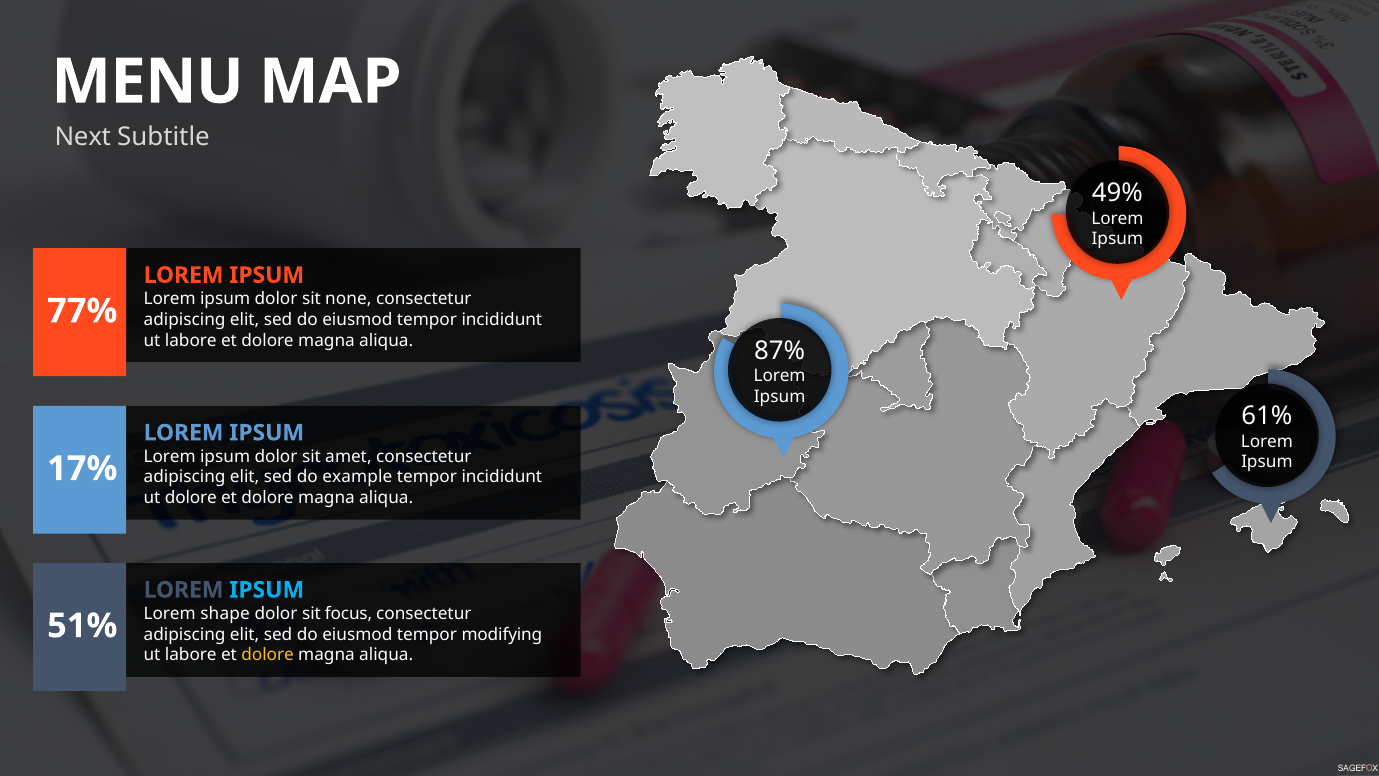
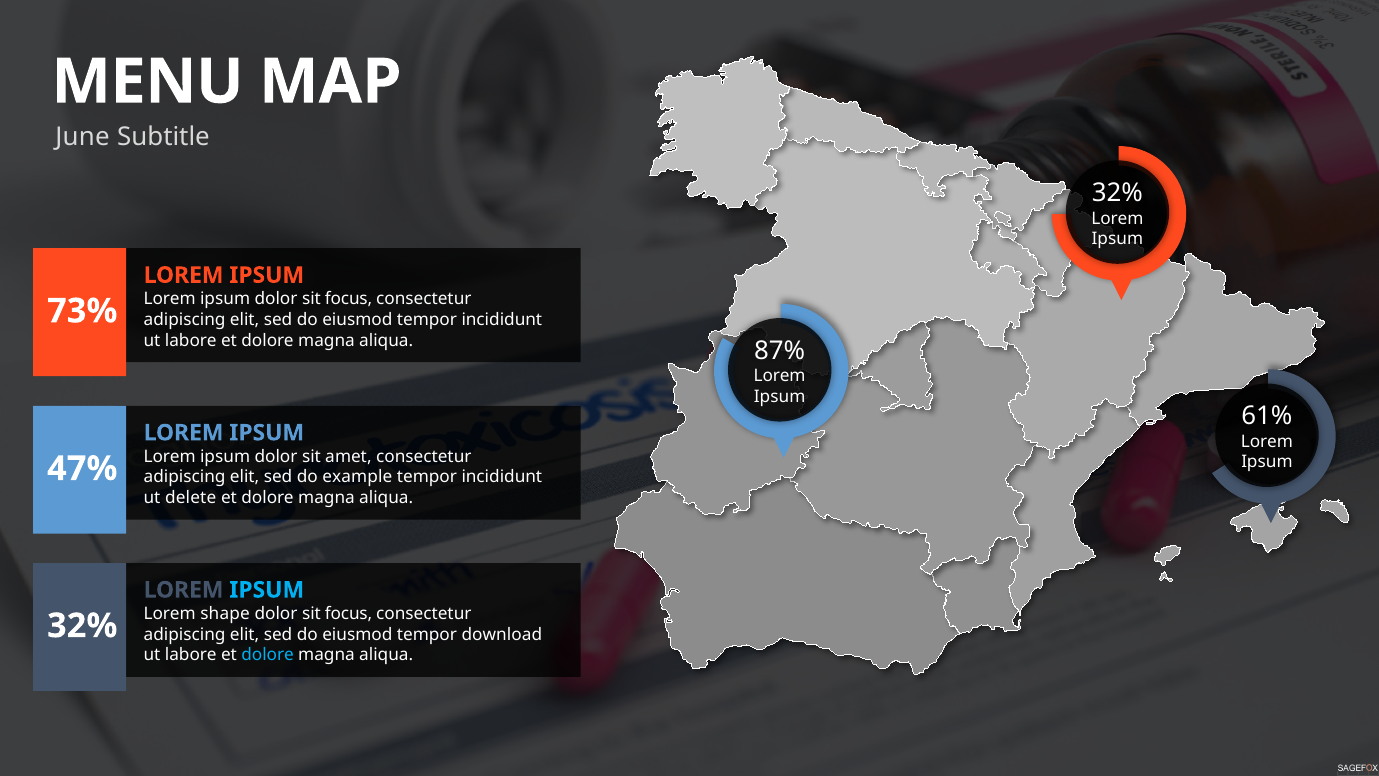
Next: Next -> June
49% at (1117, 193): 49% -> 32%
ipsum dolor sit none: none -> focus
77%: 77% -> 73%
17%: 17% -> 47%
ut dolore: dolore -> delete
51% at (82, 626): 51% -> 32%
modifying: modifying -> download
dolore at (268, 655) colour: yellow -> light blue
